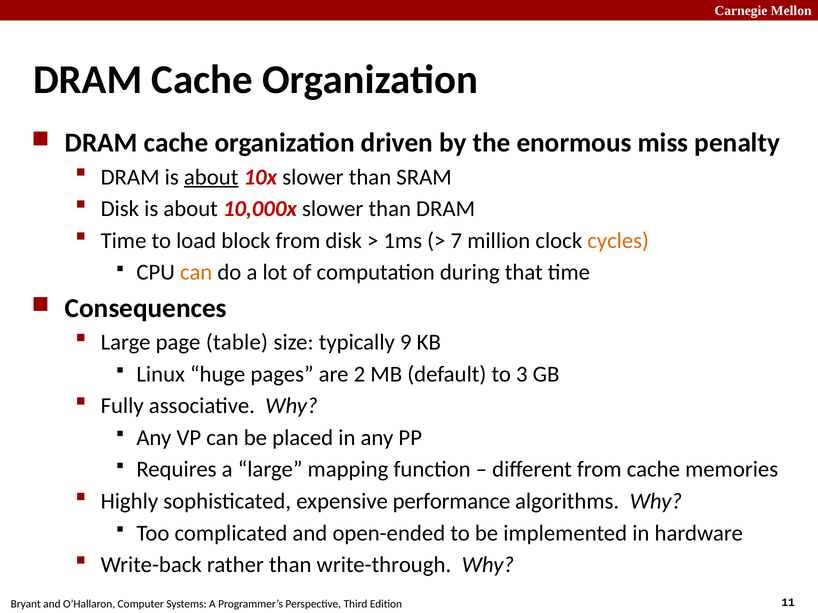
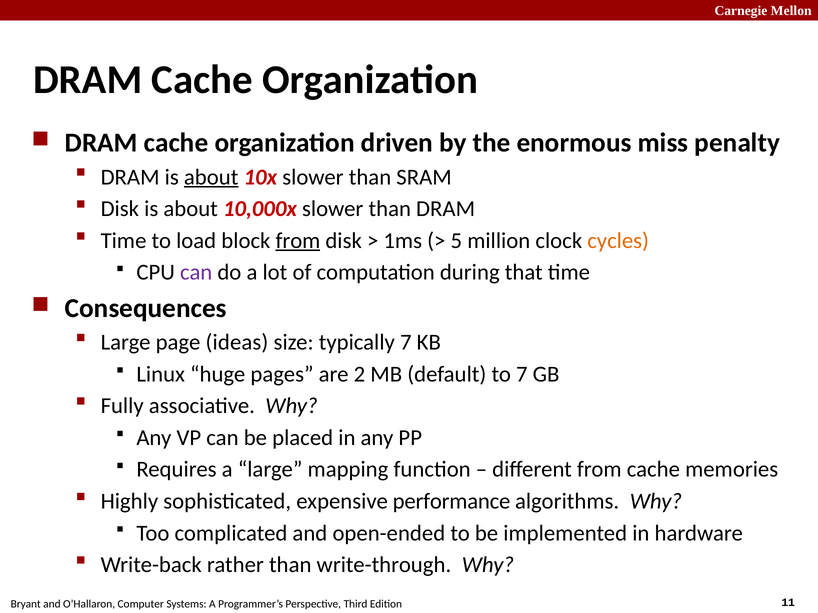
from at (298, 241) underline: none -> present
7: 7 -> 5
can at (196, 273) colour: orange -> purple
table: table -> ideas
typically 9: 9 -> 7
to 3: 3 -> 7
